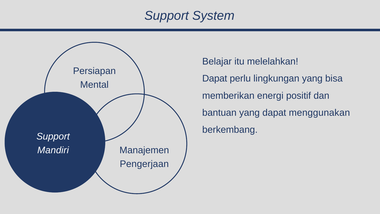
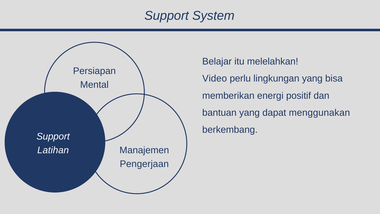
Dapat at (215, 78): Dapat -> Video
Mandiri: Mandiri -> Latihan
